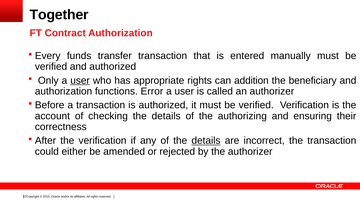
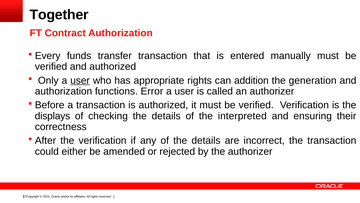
beneficiary: beneficiary -> generation
account: account -> displays
authorizing: authorizing -> interpreted
details at (206, 140) underline: present -> none
